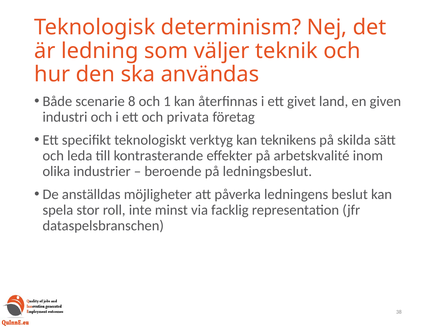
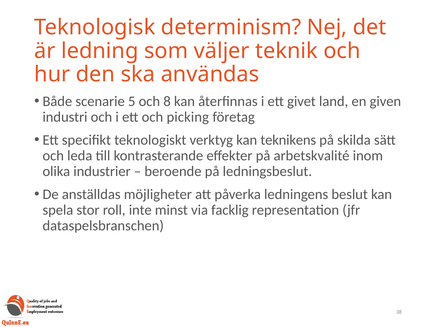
8: 8 -> 5
1: 1 -> 8
privata: privata -> picking
